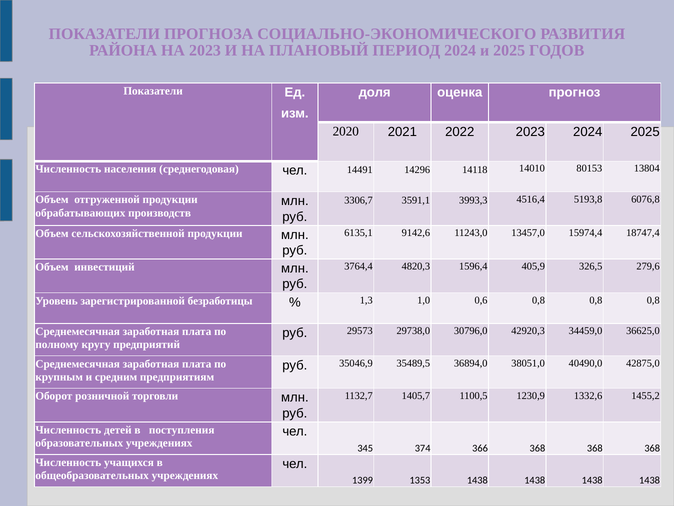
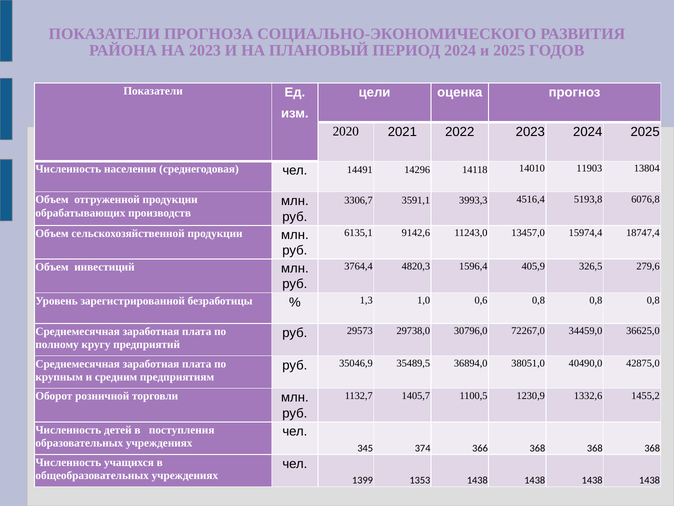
доля: доля -> цели
80153: 80153 -> 11903
42920,3: 42920,3 -> 72267,0
